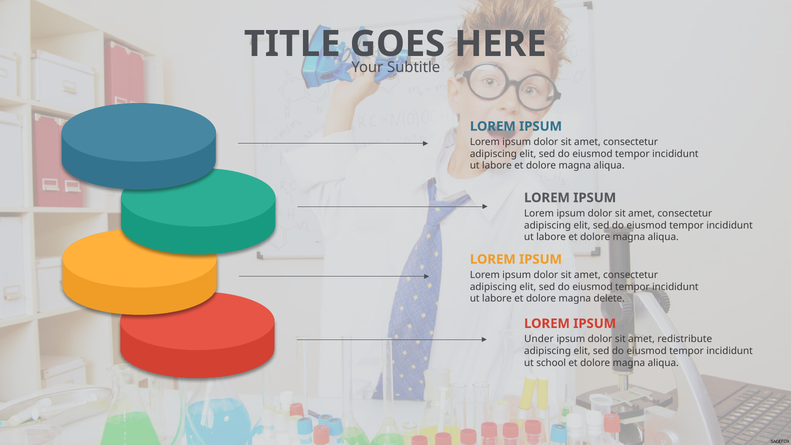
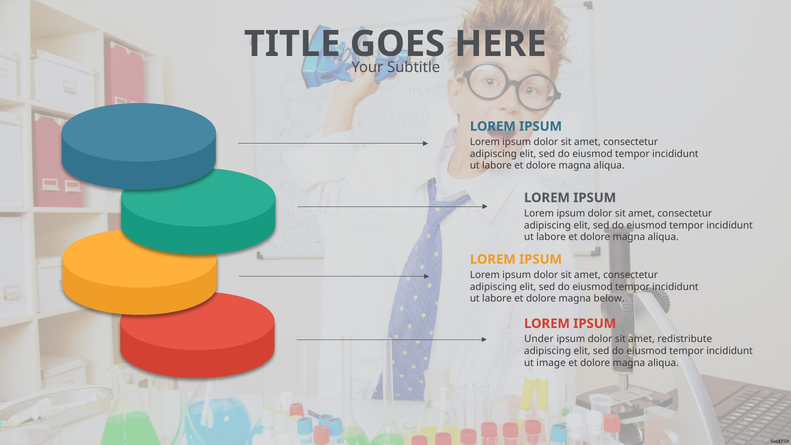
delete: delete -> below
school: school -> image
